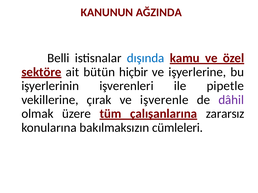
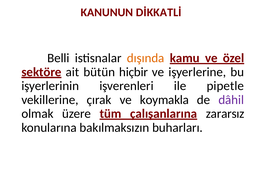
AĞZINDA: AĞZINDA -> DİKKATLİ
dışında colour: blue -> orange
işverenle: işverenle -> koymakla
cümleleri: cümleleri -> buharları
